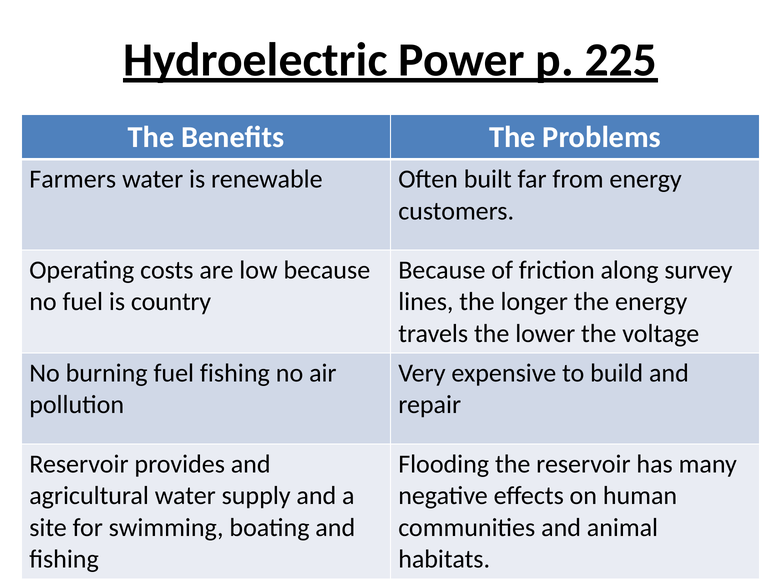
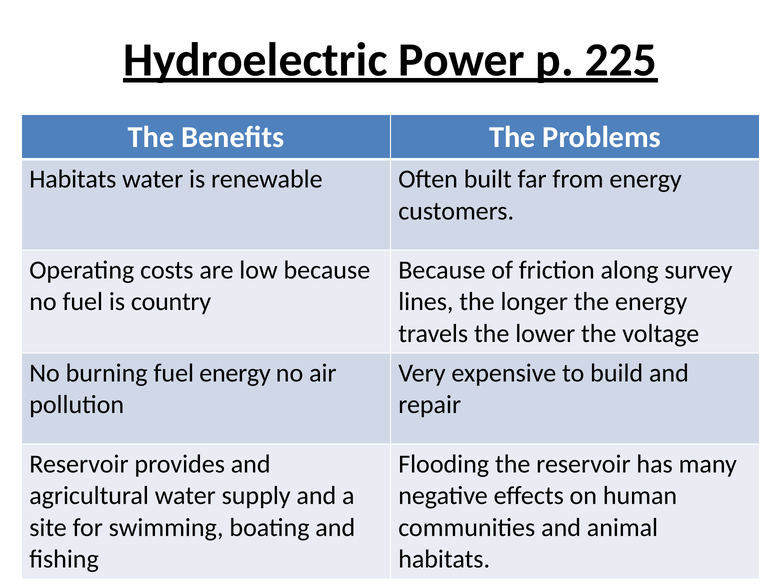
Farmers at (73, 179): Farmers -> Habitats
fuel fishing: fishing -> energy
